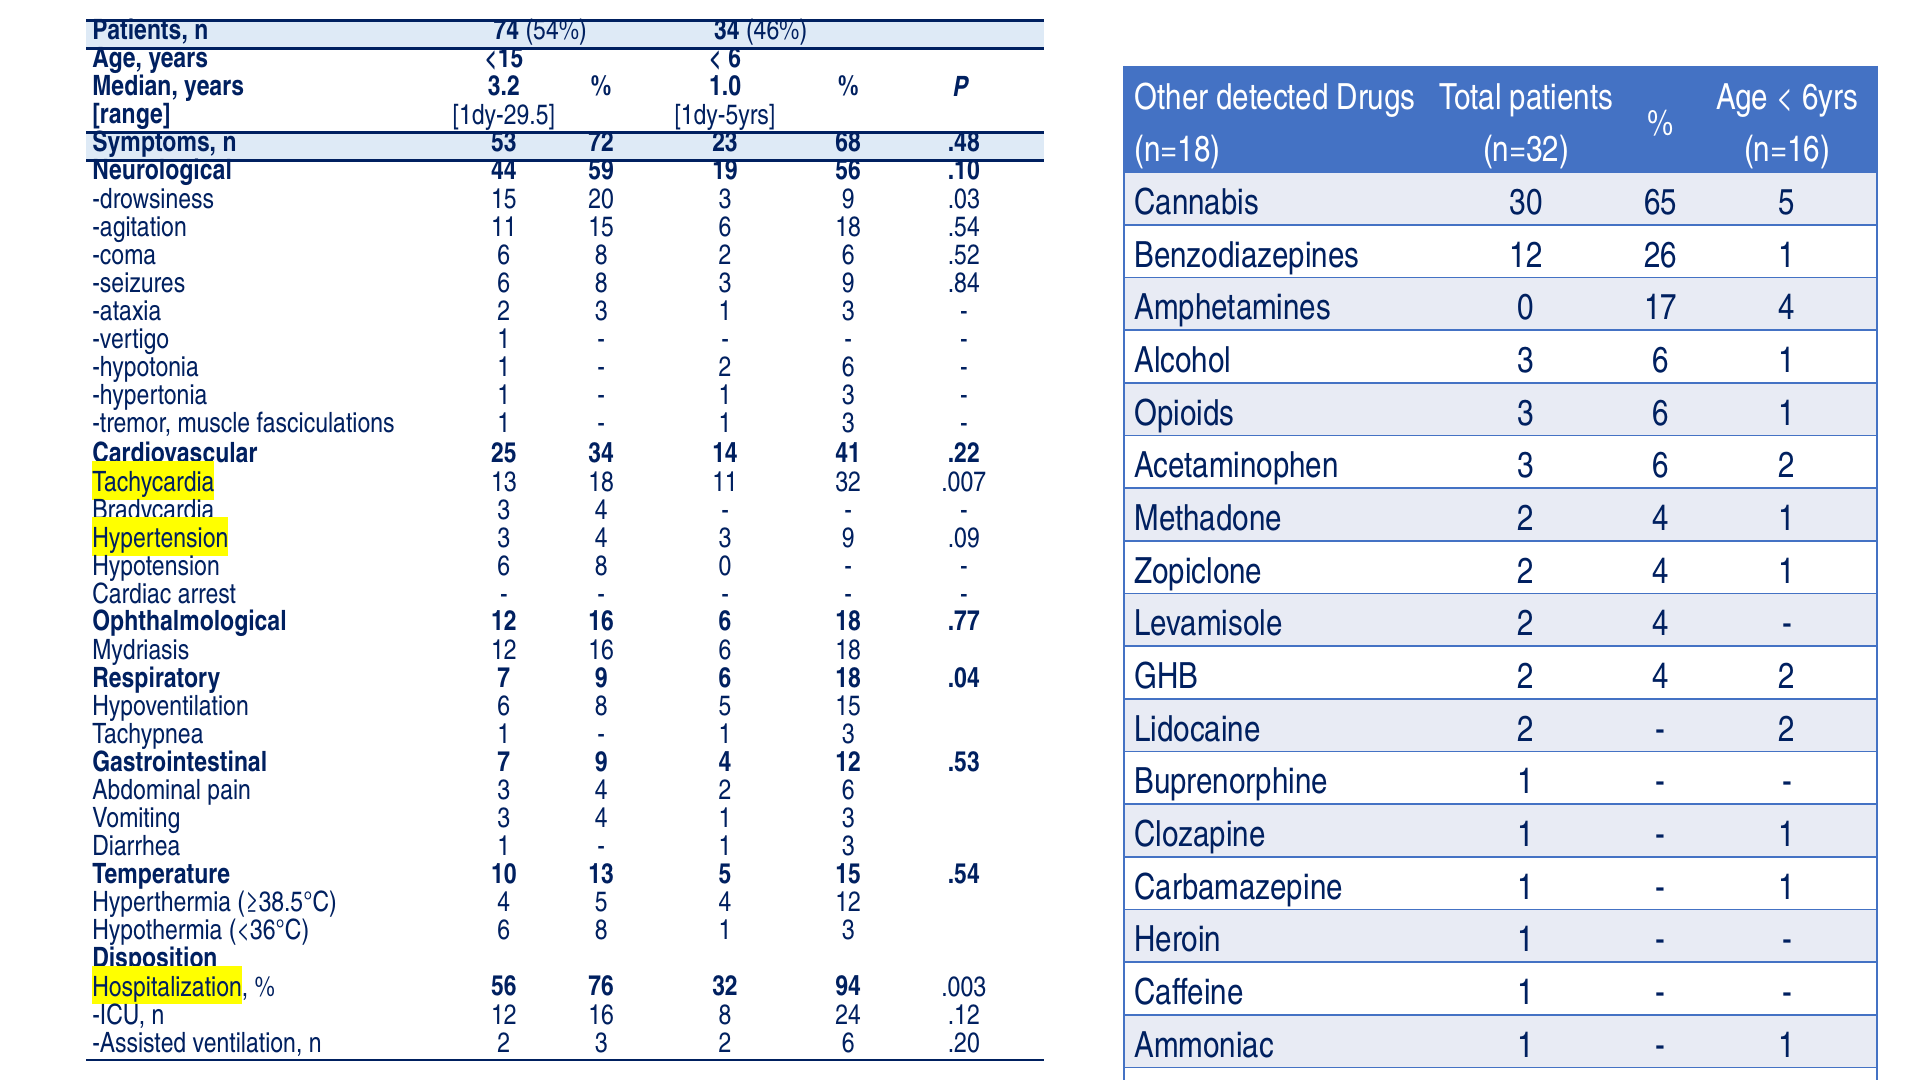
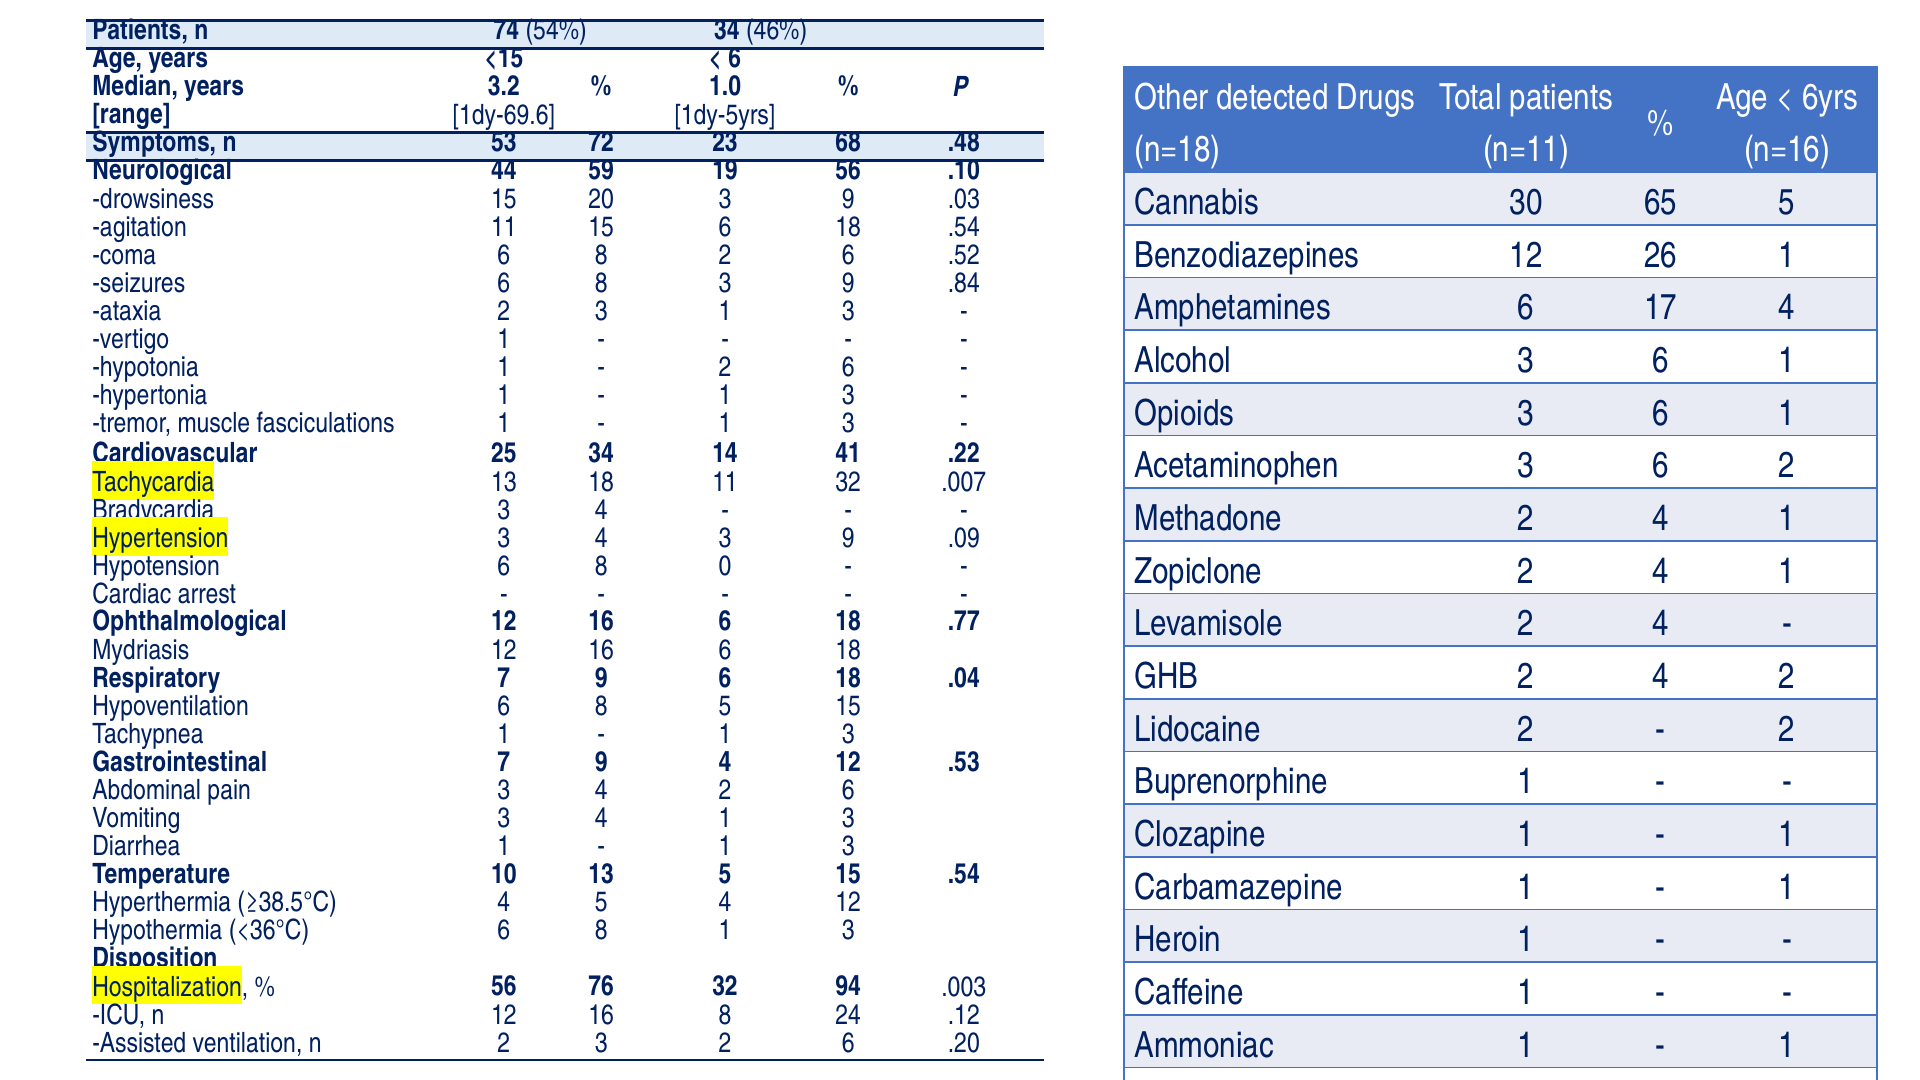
1dy-29.5: 1dy-29.5 -> 1dy-69.6
n=32: n=32 -> n=11
Amphetamines 0: 0 -> 6
